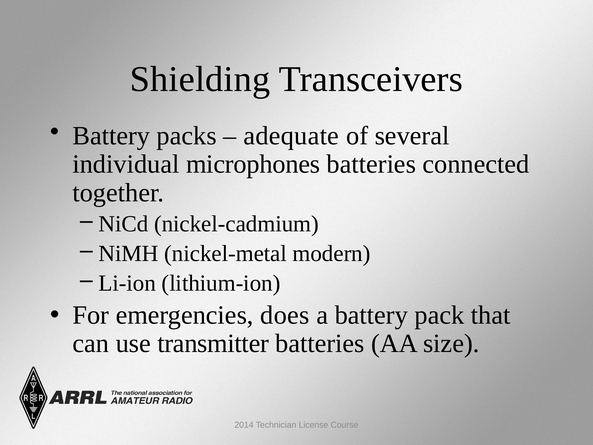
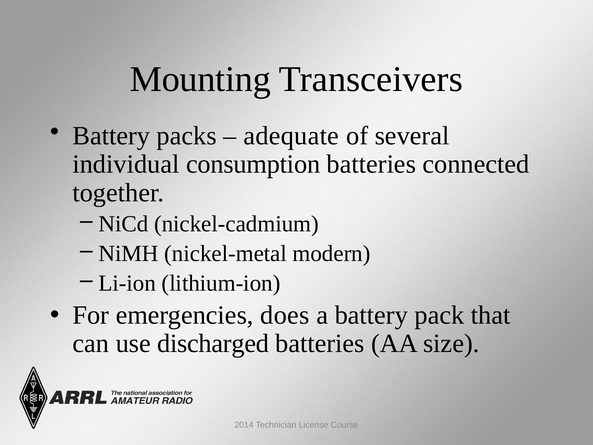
Shielding: Shielding -> Mounting
microphones: microphones -> consumption
transmitter: transmitter -> discharged
